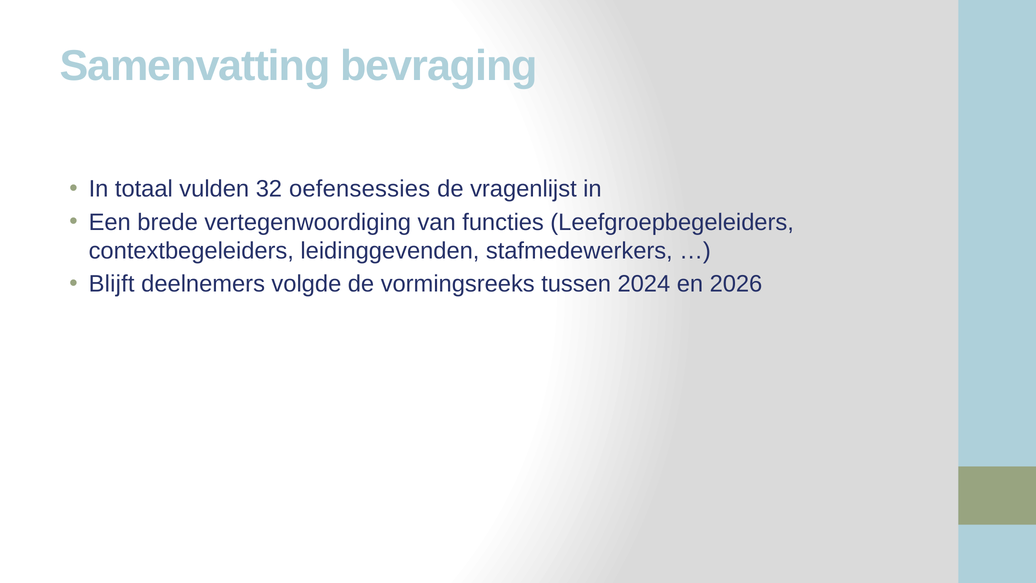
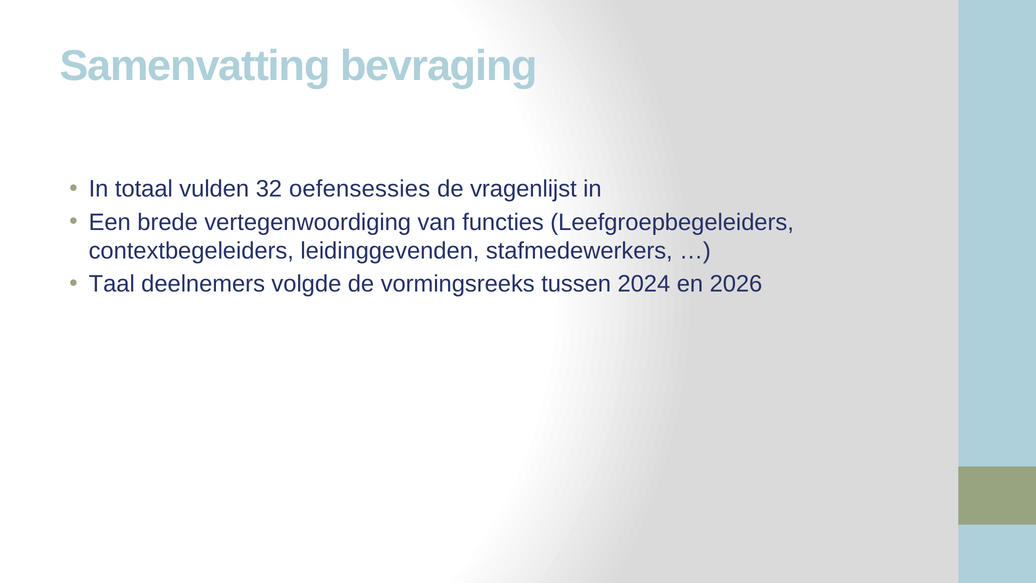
Blijft: Blijft -> Taal
